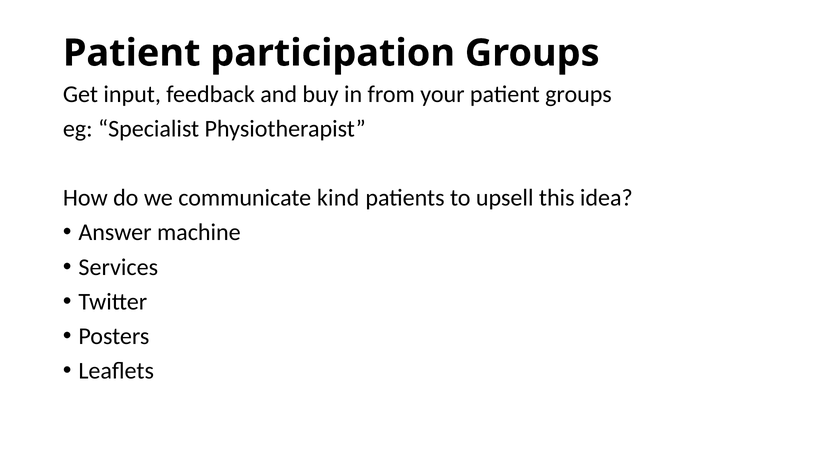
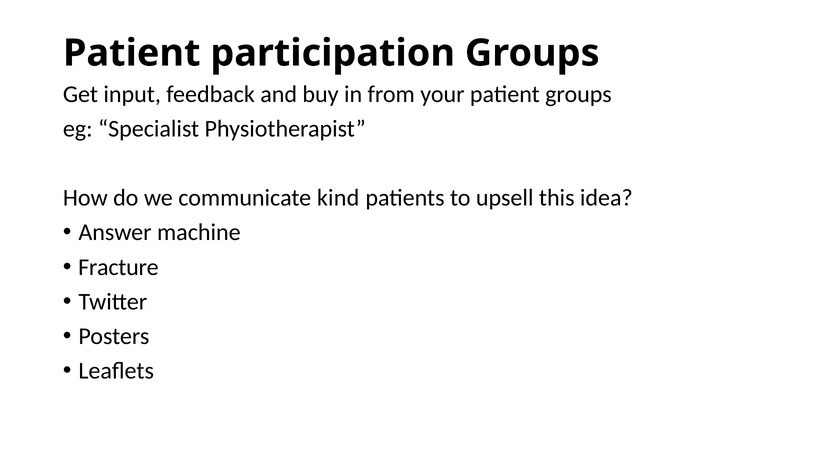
Services: Services -> Fracture
